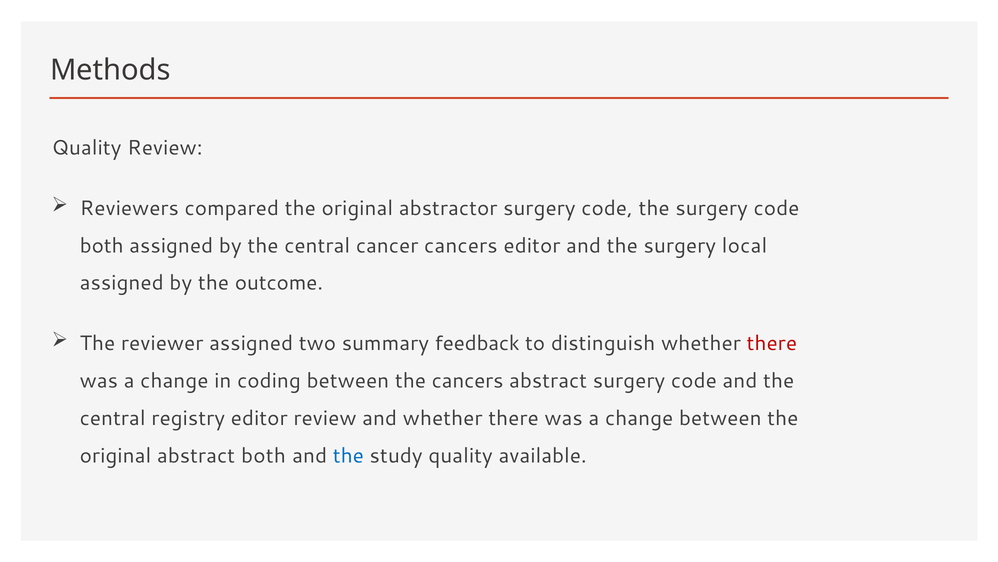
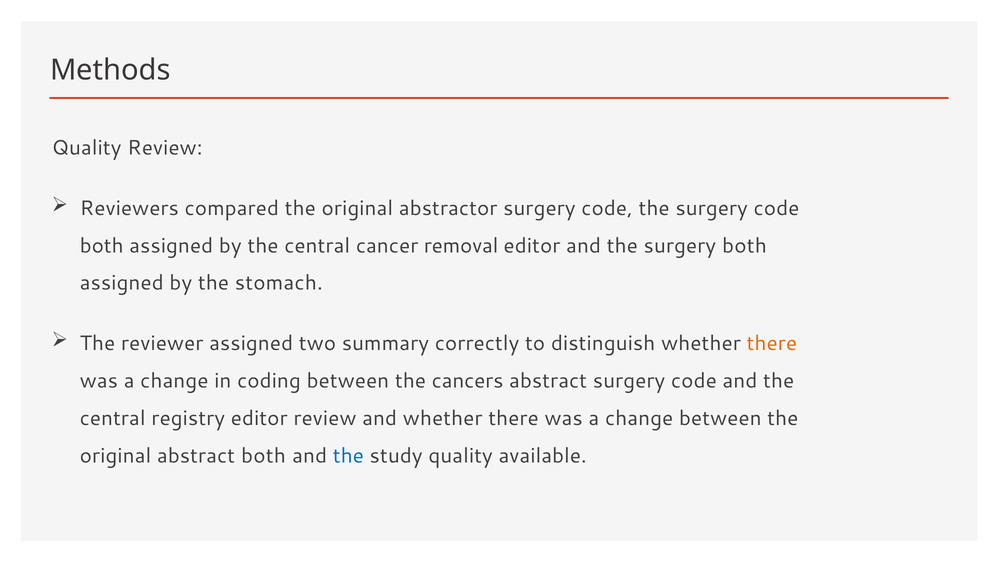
cancer cancers: cancers -> removal
surgery local: local -> both
outcome: outcome -> stomach
feedback: feedback -> correctly
there at (772, 343) colour: red -> orange
